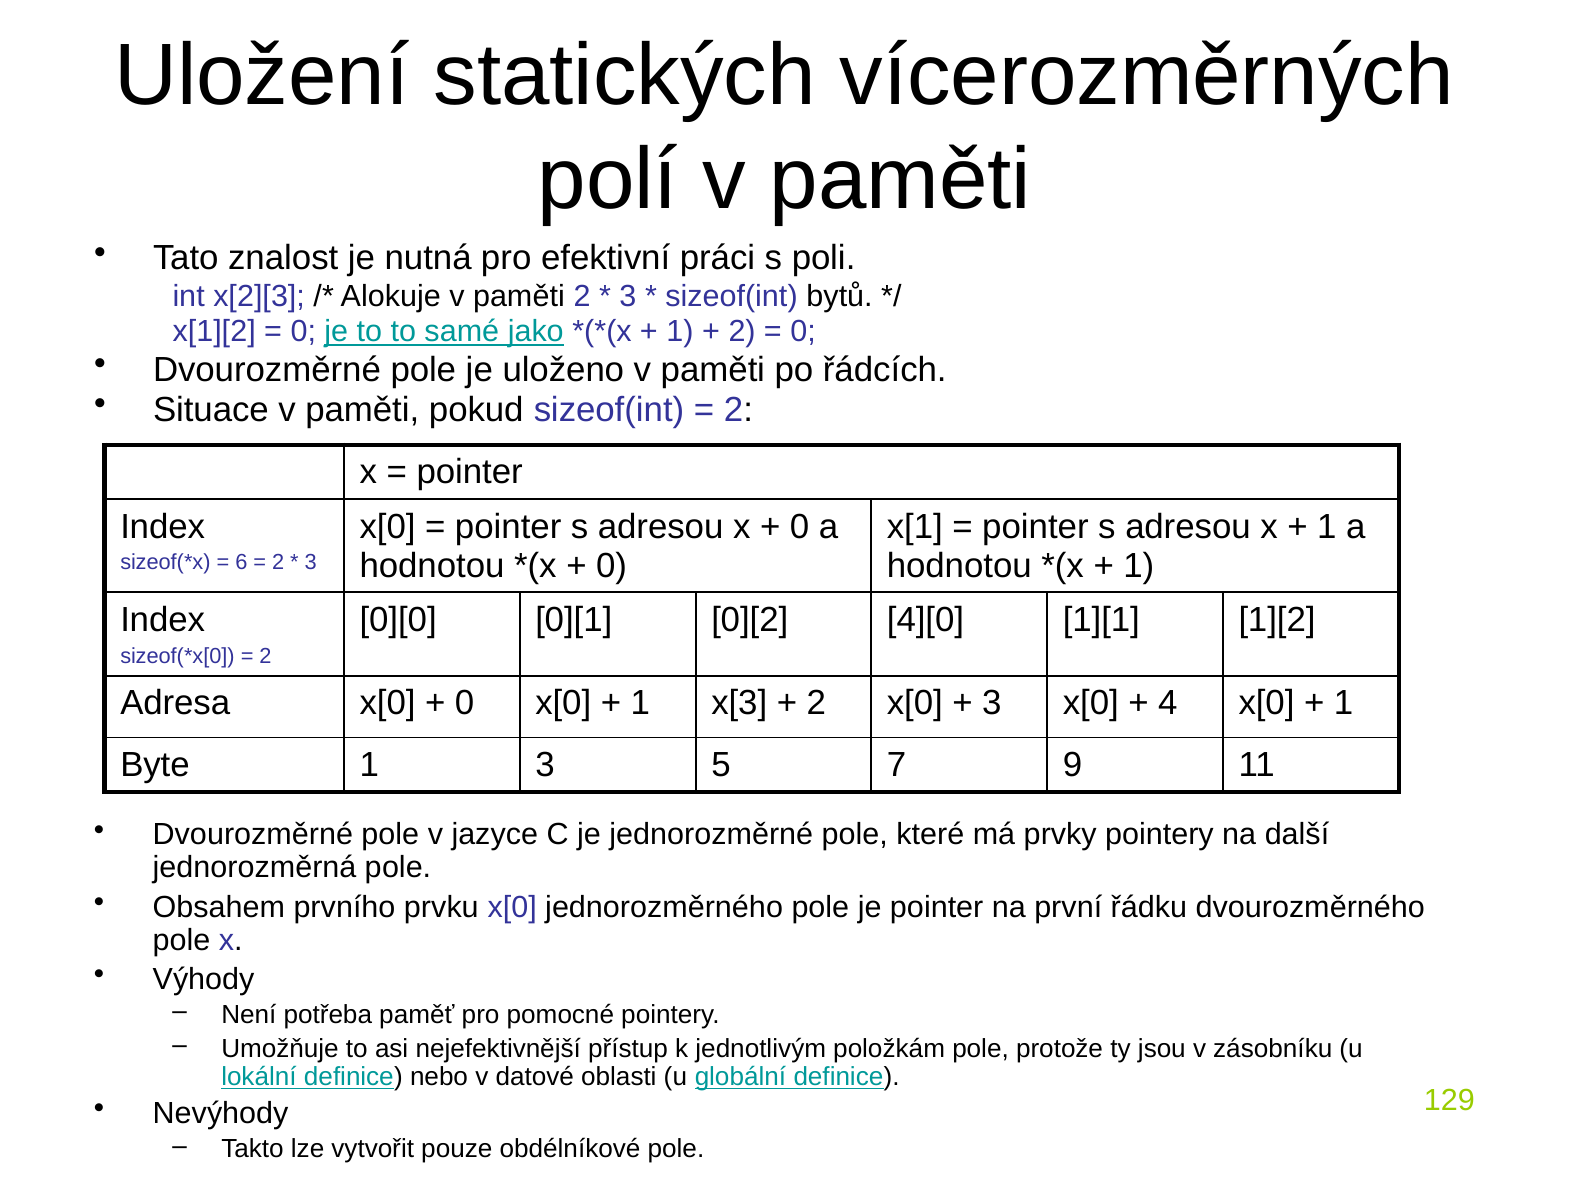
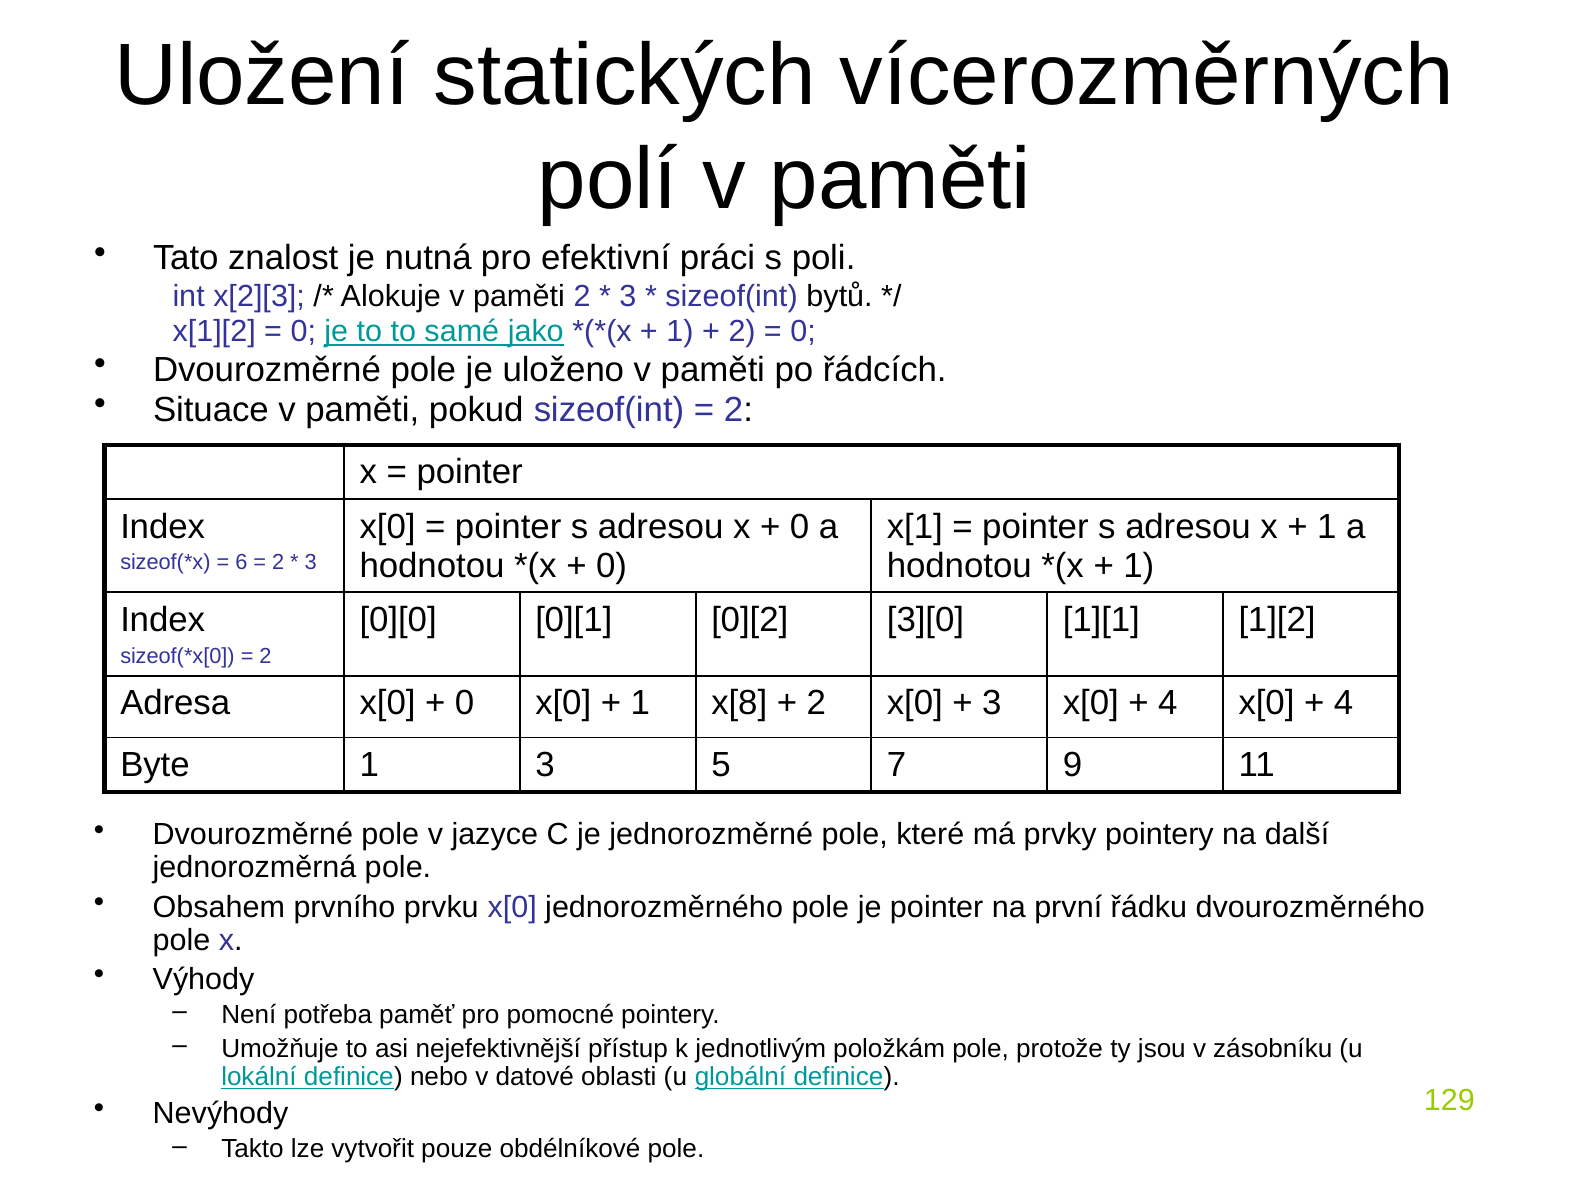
4][0: 4][0 -> 3][0
x[3: x[3 -> x[8
1 at (1344, 703): 1 -> 4
